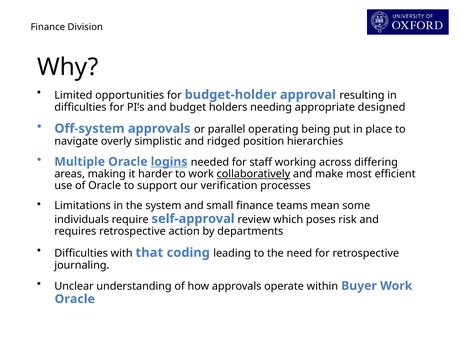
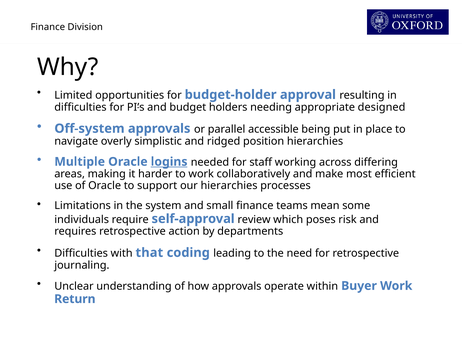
operating: operating -> accessible
collaboratively underline: present -> none
our verification: verification -> hierarchies
Oracle at (75, 300): Oracle -> Return
